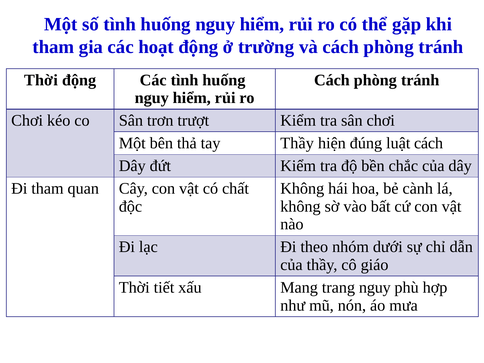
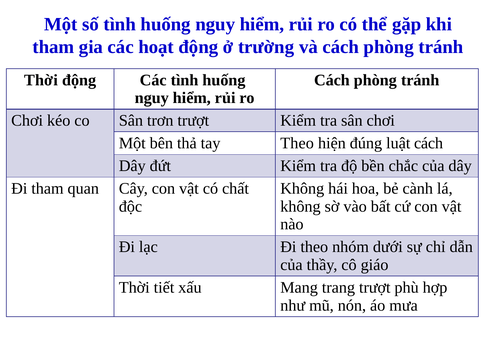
tay Thầy: Thầy -> Theo
trang nguy: nguy -> trượt
